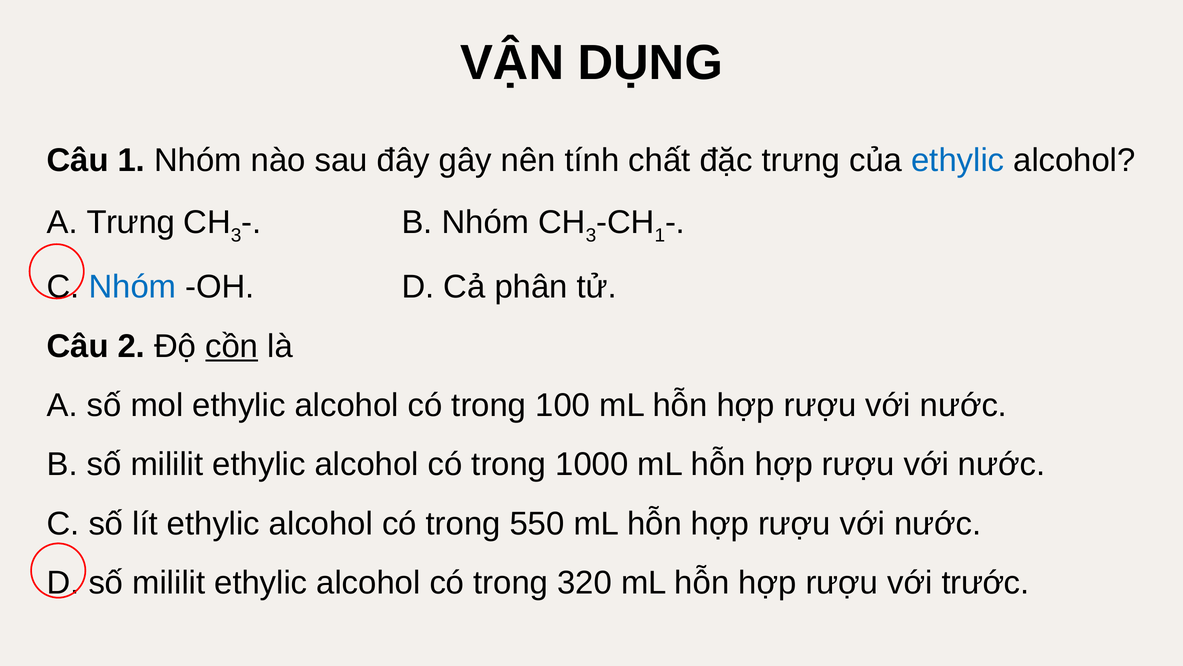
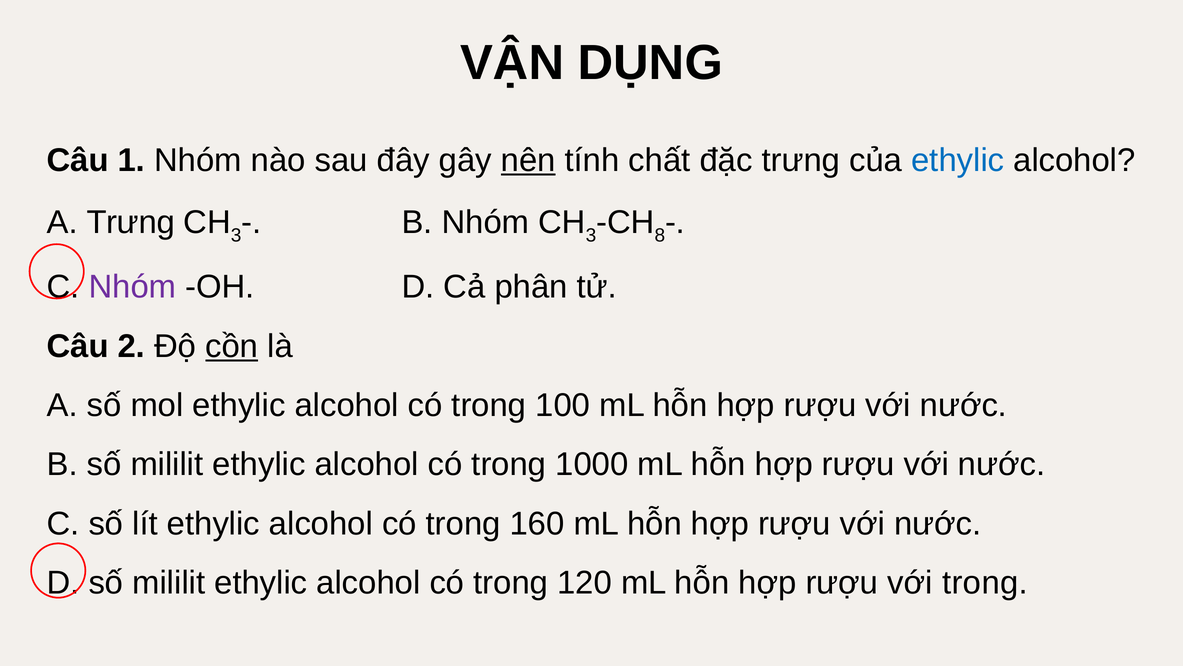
nên underline: none -> present
1 at (660, 235): 1 -> 8
Nhóm at (132, 287) colour: blue -> purple
550: 550 -> 160
320: 320 -> 120
với trước: trước -> trong
